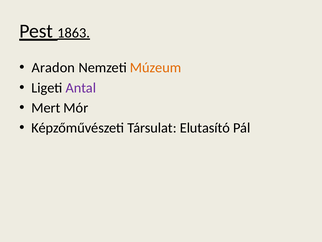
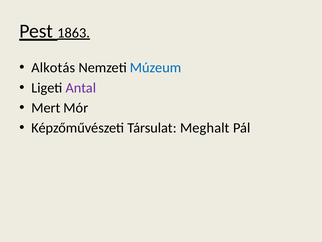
Aradon: Aradon -> Alkotás
Múzeum colour: orange -> blue
Elutasító: Elutasító -> Meghalt
